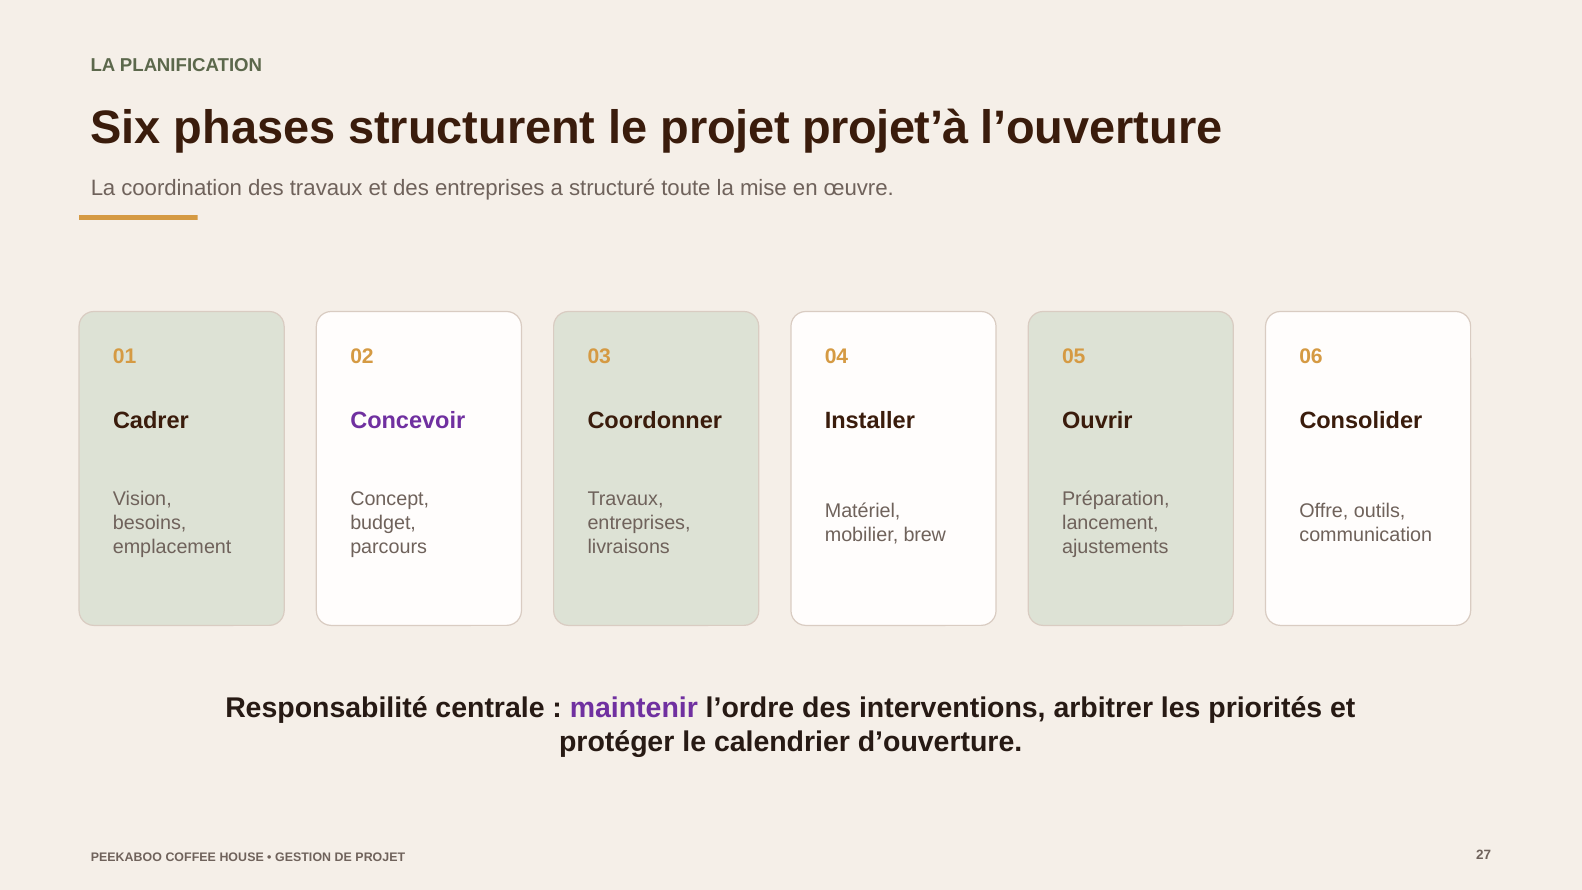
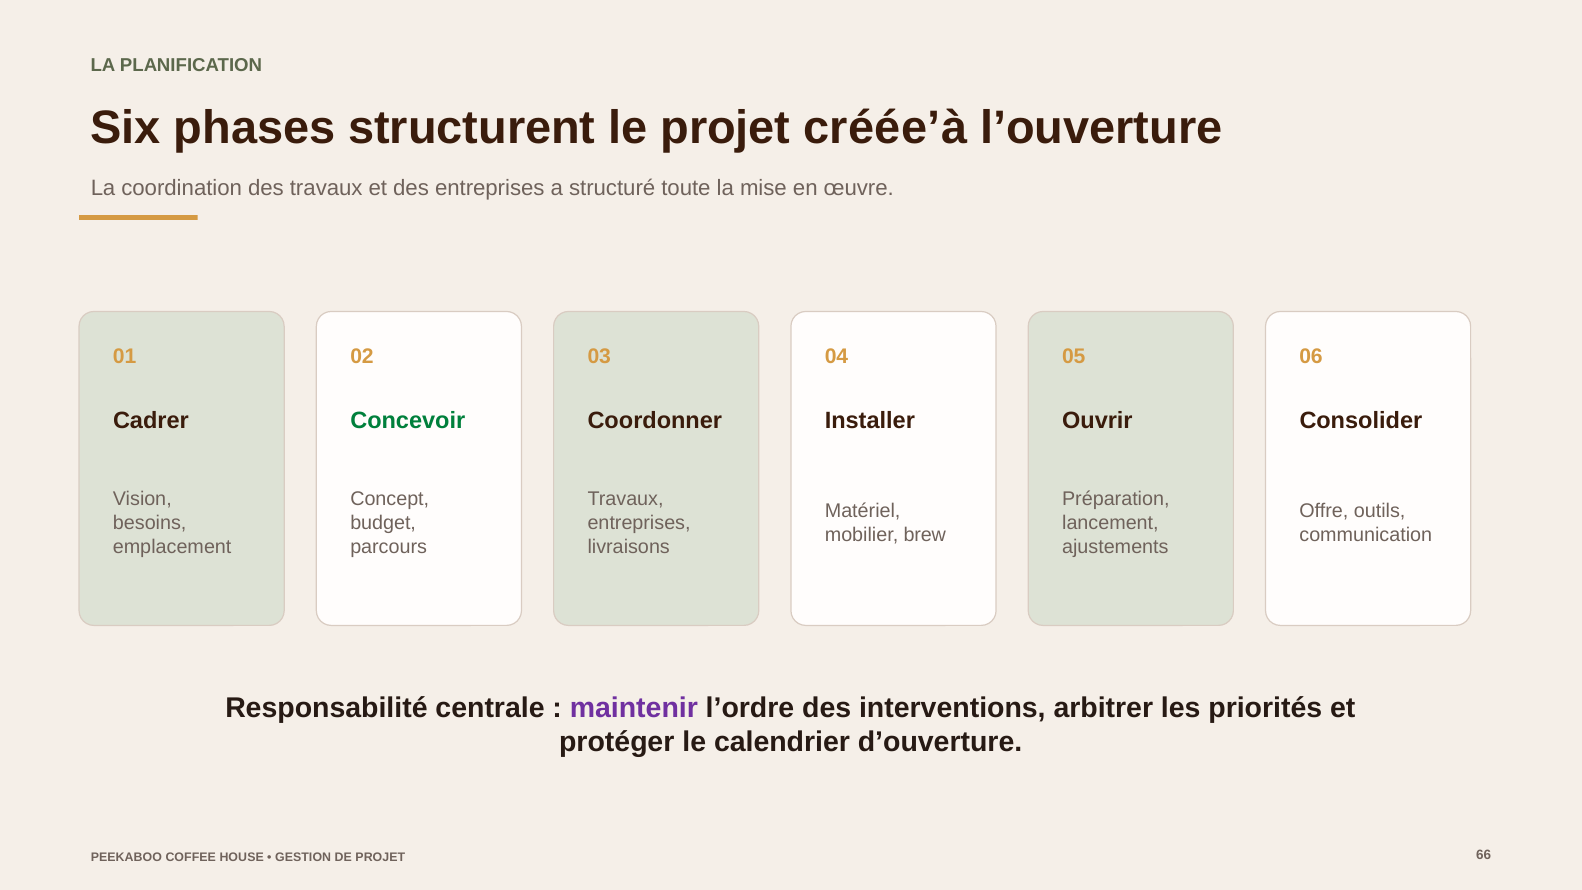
projet’à: projet’à -> créée’à
Concevoir colour: purple -> green
27: 27 -> 66
